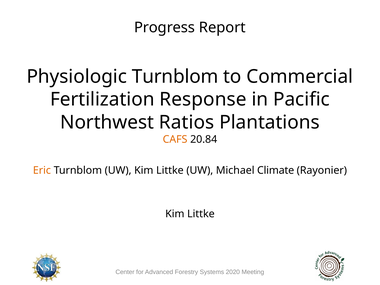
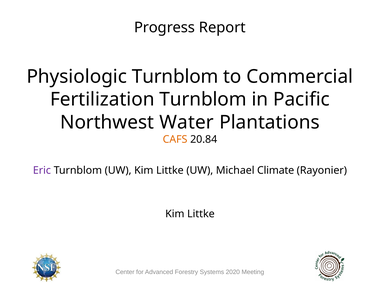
Fertilization Response: Response -> Turnblom
Ratios: Ratios -> Water
Eric colour: orange -> purple
